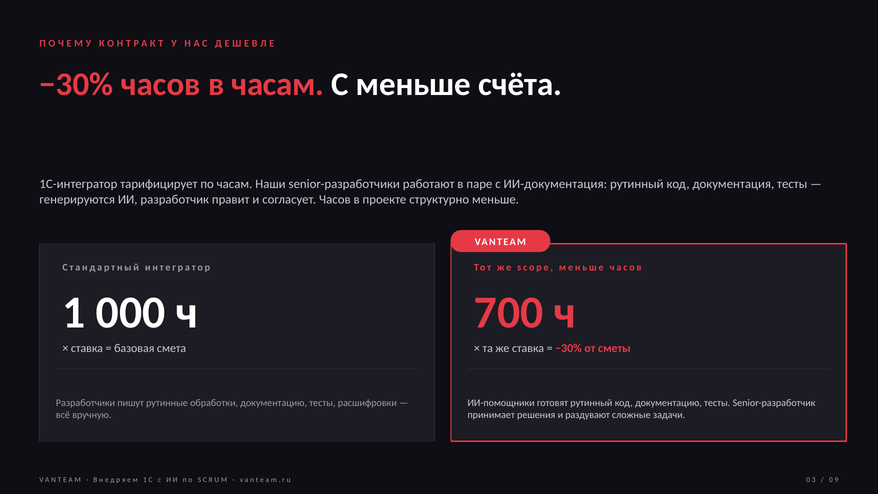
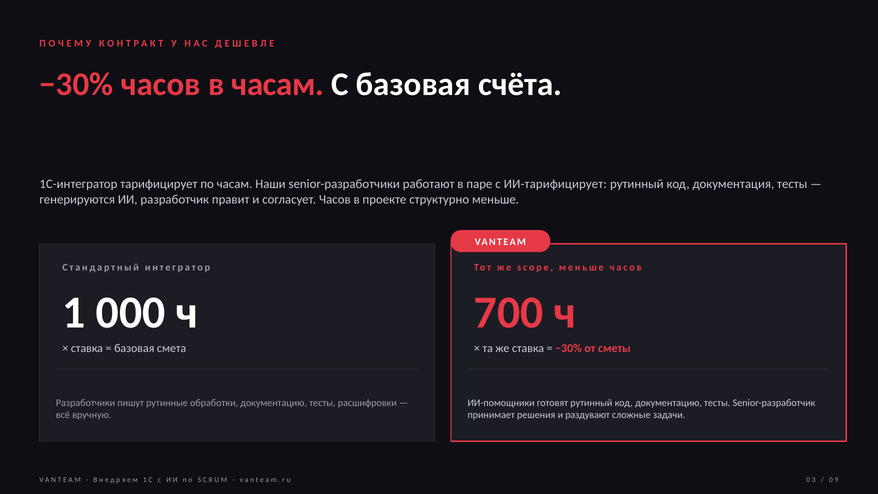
С меньше: меньше -> базовая
ИИ-документация: ИИ-документация -> ИИ-тарифицирует
